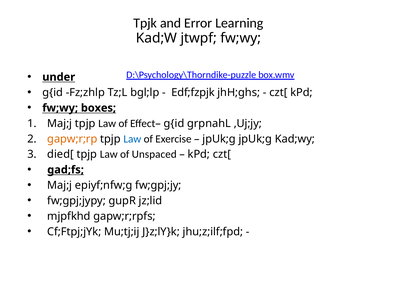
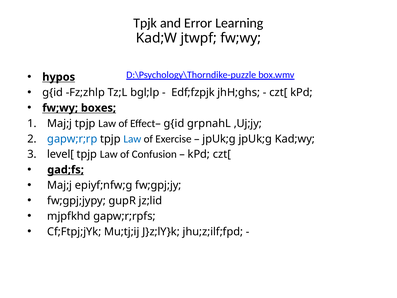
under: under -> hypos
gapw;r;rp colour: orange -> blue
died[: died[ -> level[
Unspaced: Unspaced -> Confusion
